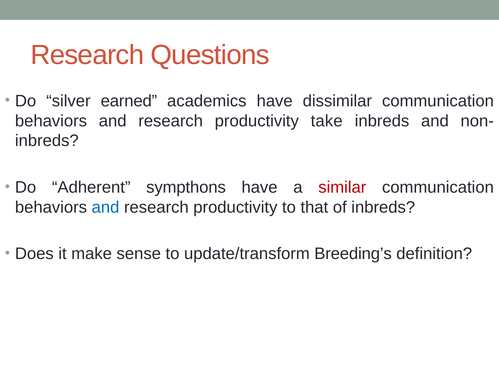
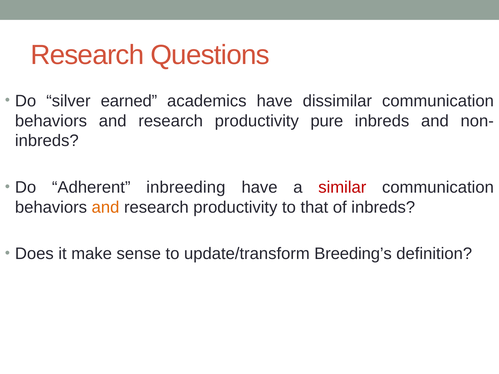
take: take -> pure
sympthons: sympthons -> inbreeding
and at (106, 207) colour: blue -> orange
